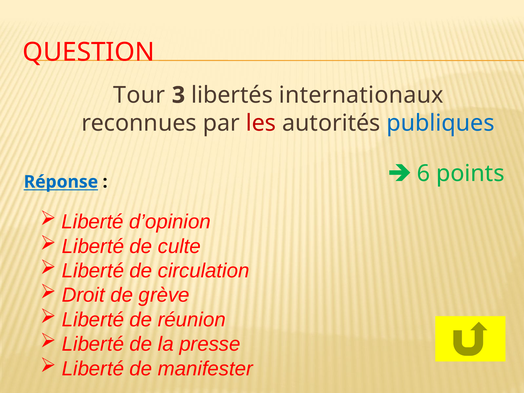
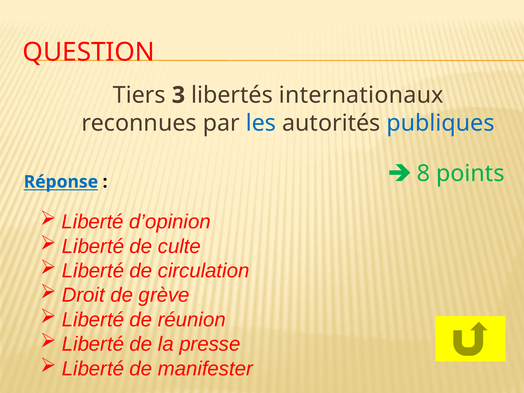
Tour: Tour -> Tiers
les colour: red -> blue
6: 6 -> 8
